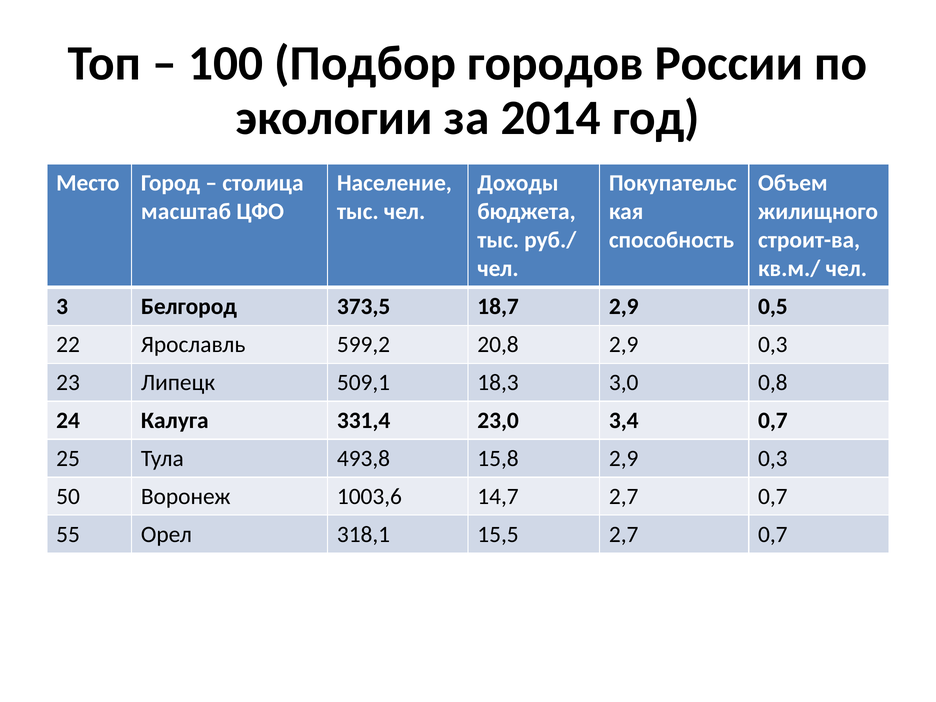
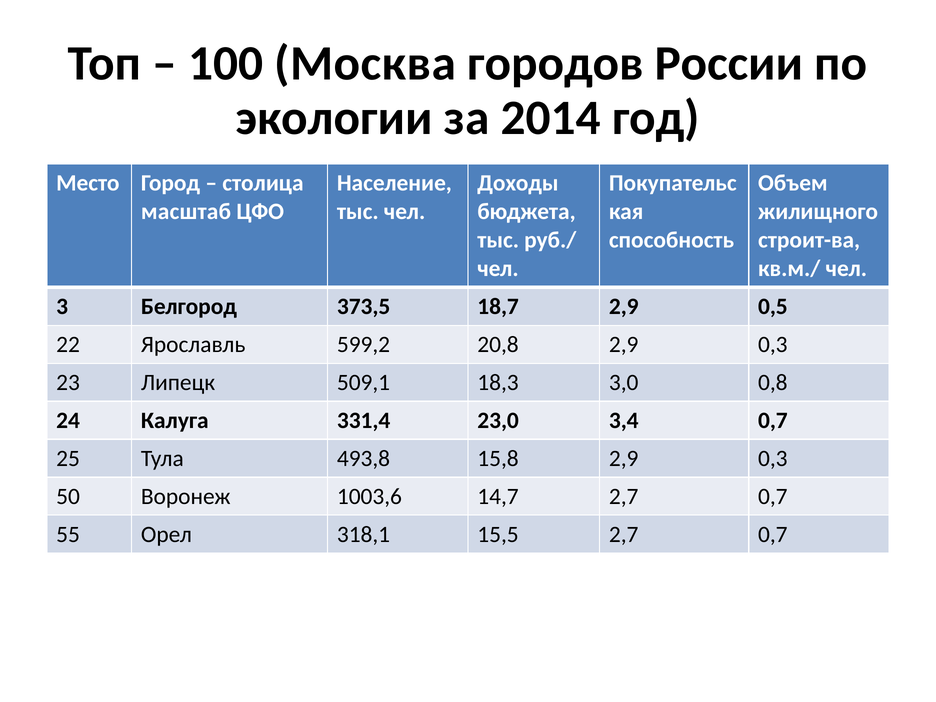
Подбор: Подбор -> Москва
